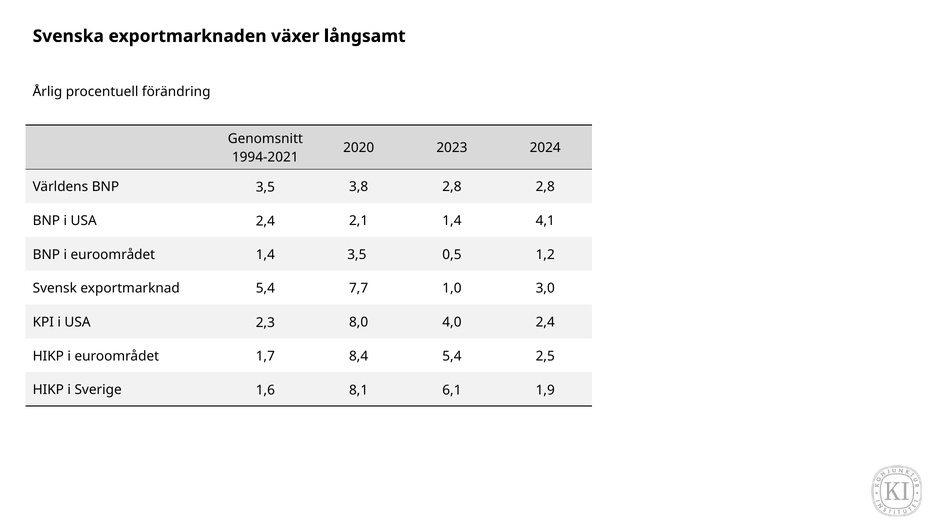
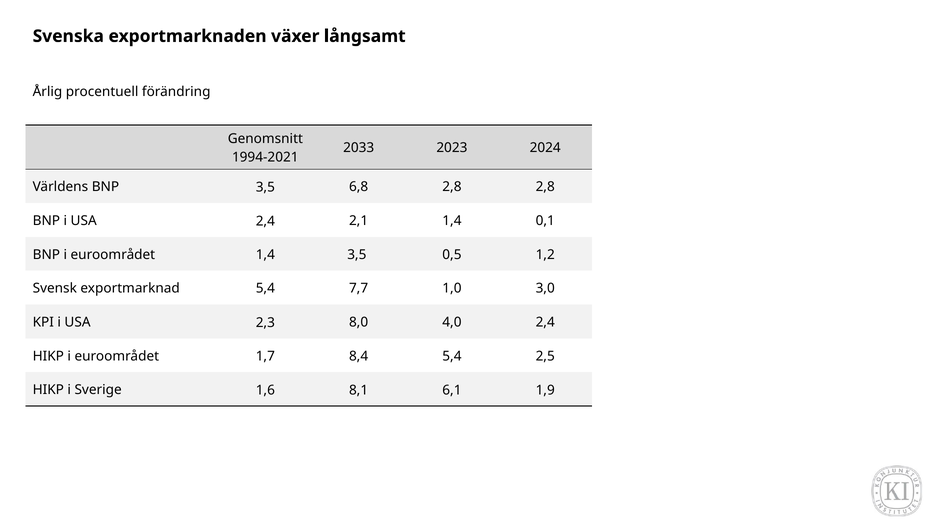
2020: 2020 -> 2033
3,8: 3,8 -> 6,8
4,1: 4,1 -> 0,1
